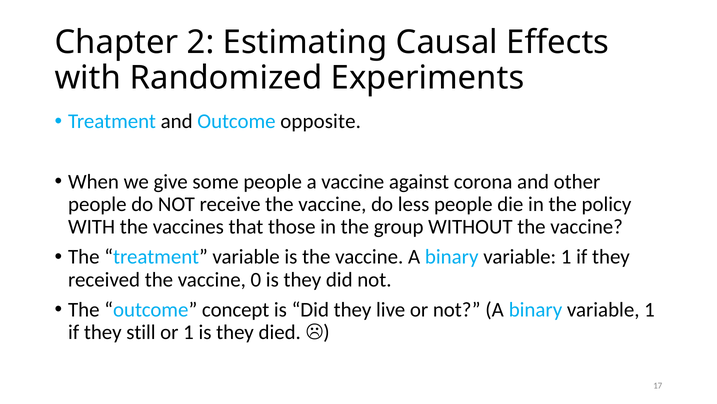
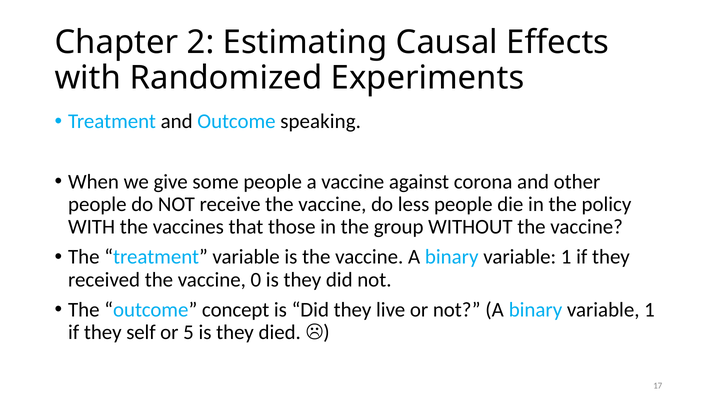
opposite: opposite -> speaking
still: still -> self
or 1: 1 -> 5
